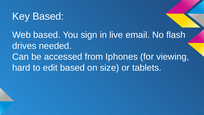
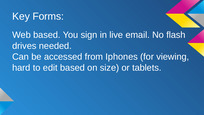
Key Based: Based -> Forms
